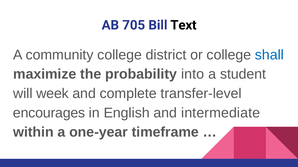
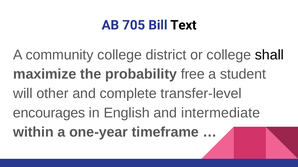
shall colour: blue -> black
into: into -> free
week: week -> other
